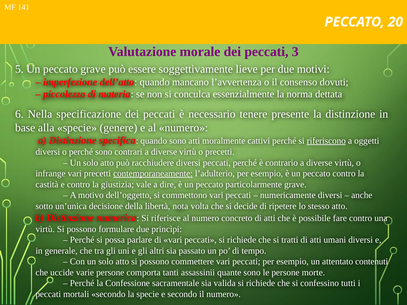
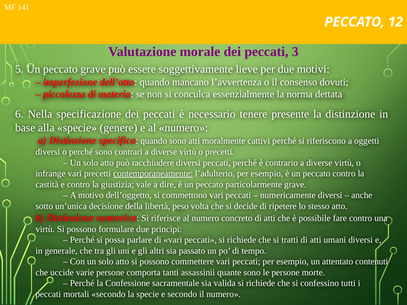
20: 20 -> 12
riferiscono underline: present -> none
nota: nota -> peso
